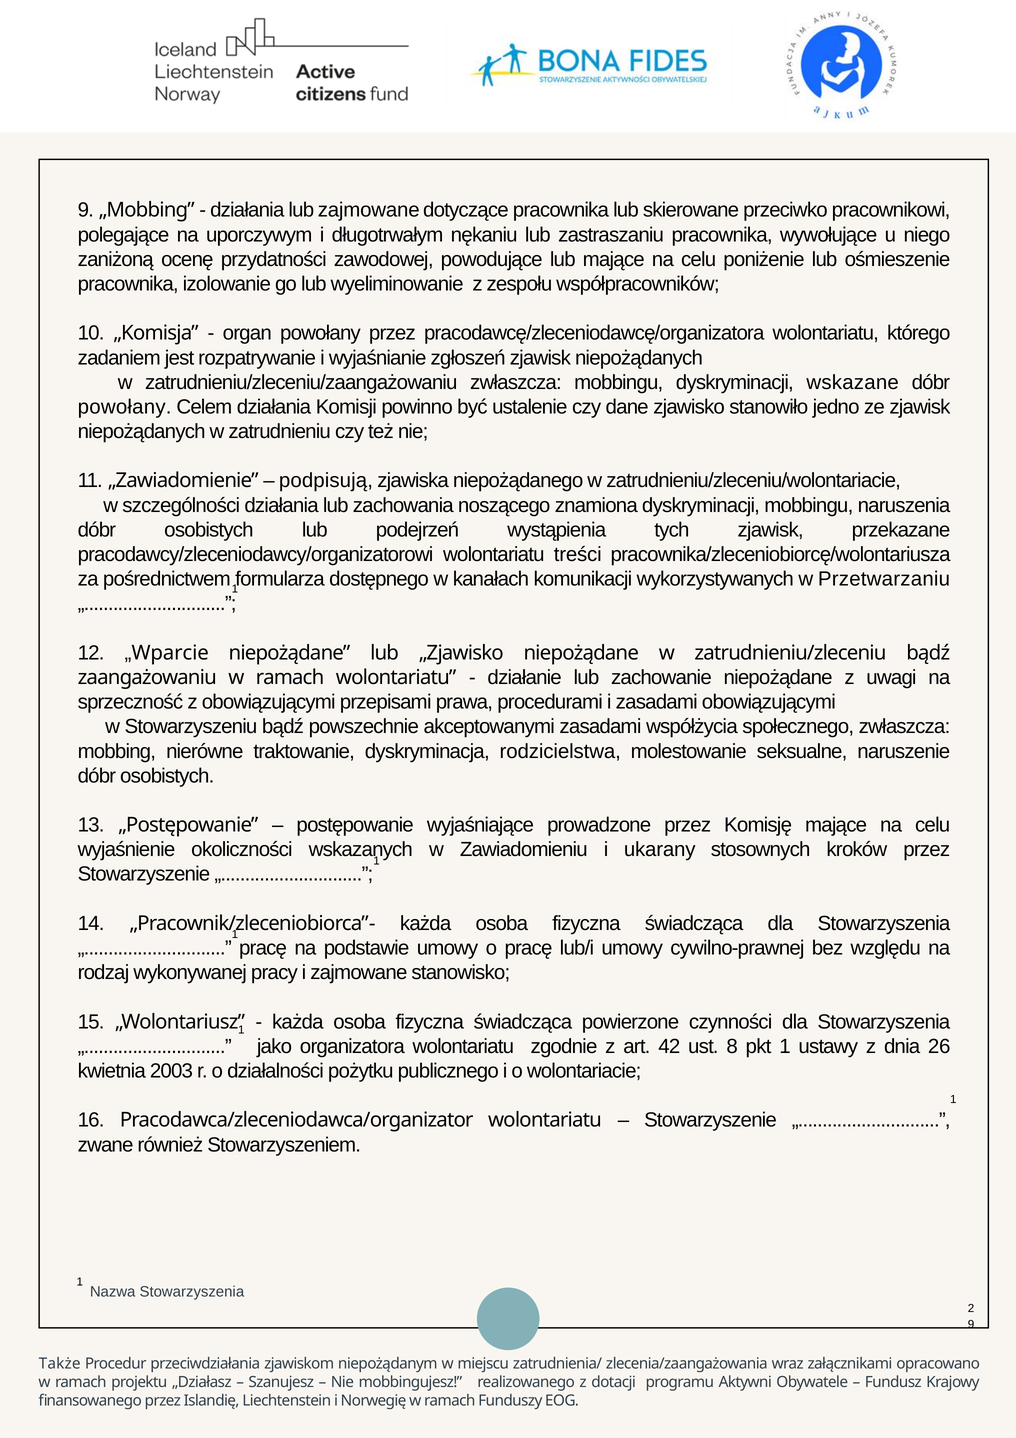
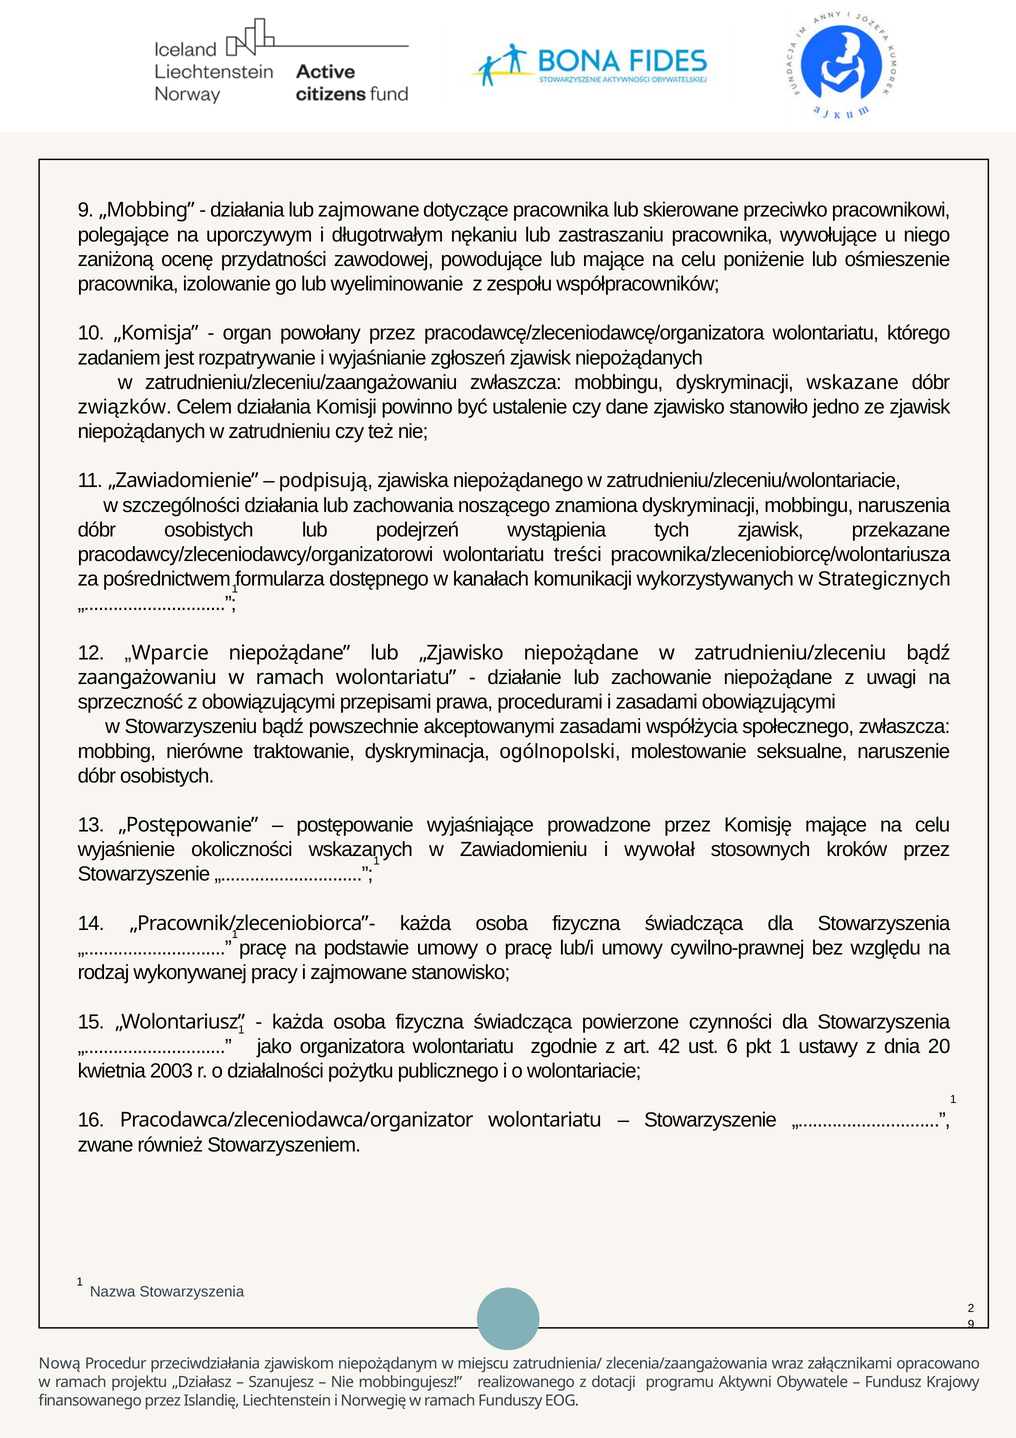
powołany at (125, 407): powołany -> związków
Przetwarzaniu: Przetwarzaniu -> Strategicznych
rodzicielstwa: rodzicielstwa -> ogólnopolski
ukarany: ukarany -> wywołał
8: 8 -> 6
26: 26 -> 20
Także: Także -> Nową
